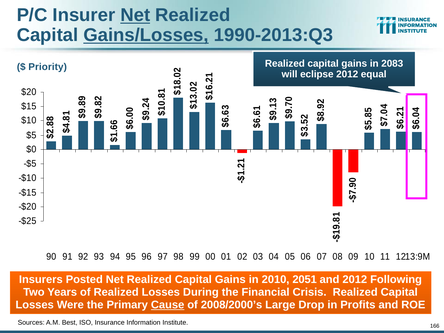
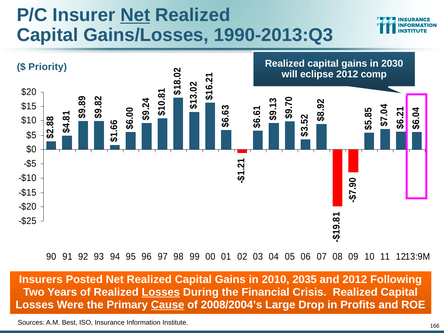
Gains/Losses underline: present -> none
2083: 2083 -> 2030
equal: equal -> comp
2051: 2051 -> 2035
Losses at (161, 292) underline: none -> present
2008/2000’s: 2008/2000’s -> 2008/2004’s
